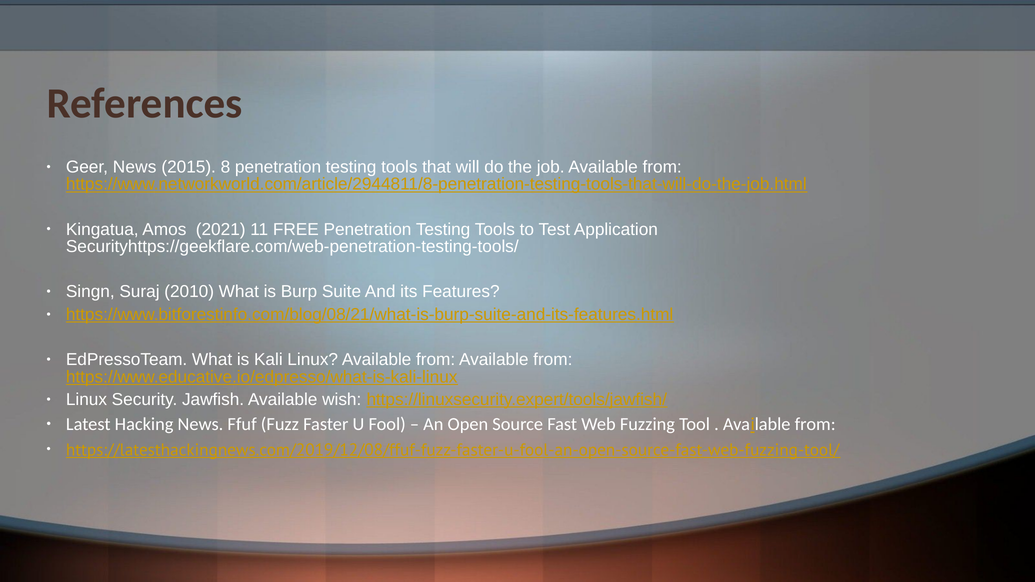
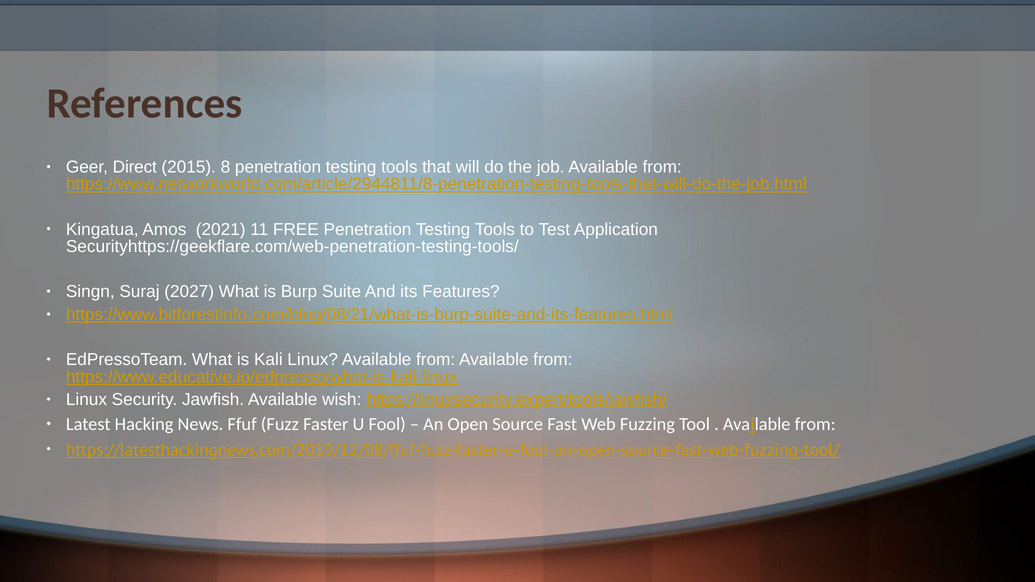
Geer News: News -> Direct
2010: 2010 -> 2027
